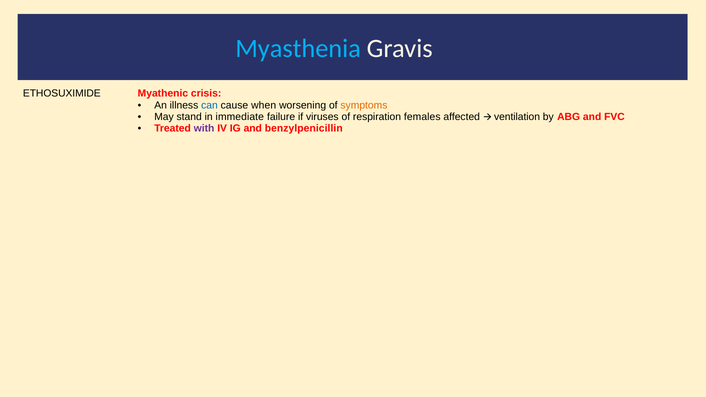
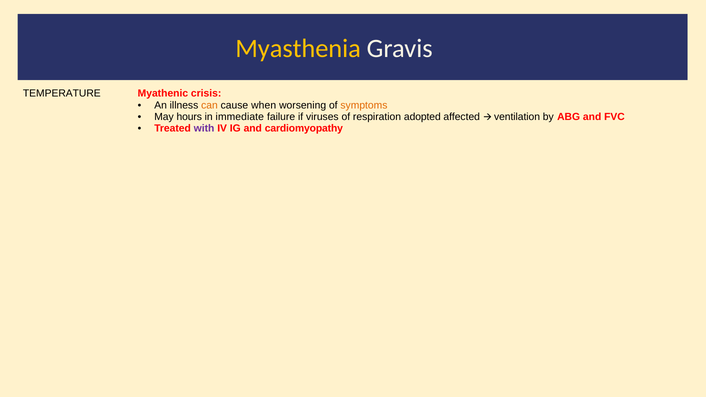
Myasthenia colour: light blue -> yellow
ETHOSUXIMIDE: ETHOSUXIMIDE -> TEMPERATURE
can colour: blue -> orange
stand: stand -> hours
females: females -> adopted
benzylpenicillin: benzylpenicillin -> cardiomyopathy
